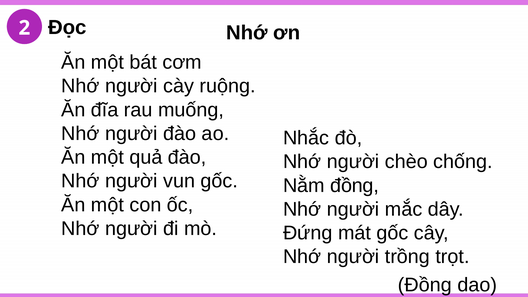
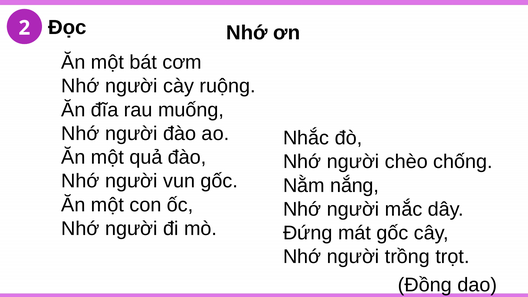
Nằm đồng: đồng -> nắng
